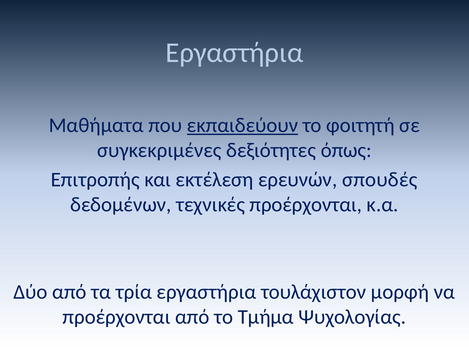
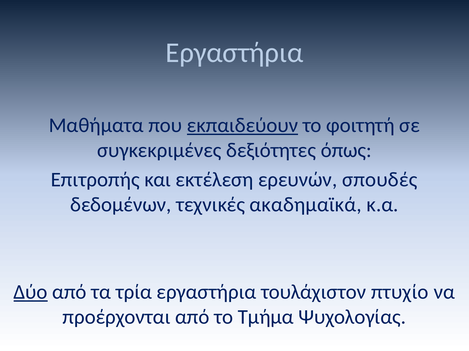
τεχνικές προέρχονται: προέρχονται -> ακαδημαϊκά
Δύο underline: none -> present
μορφή: μορφή -> πτυχίο
